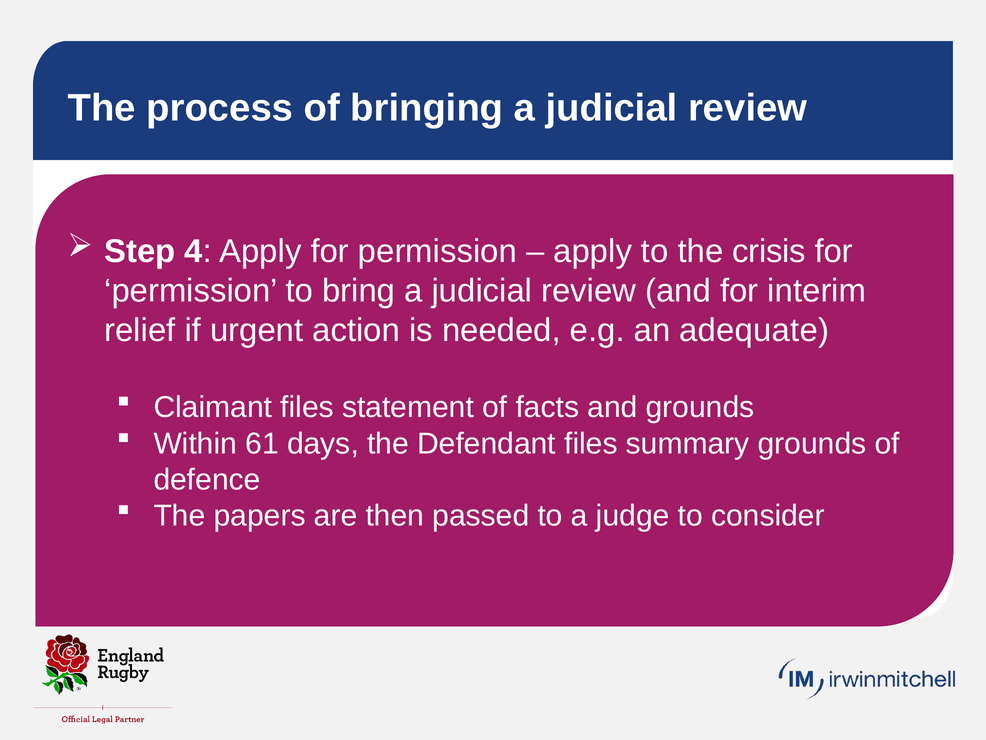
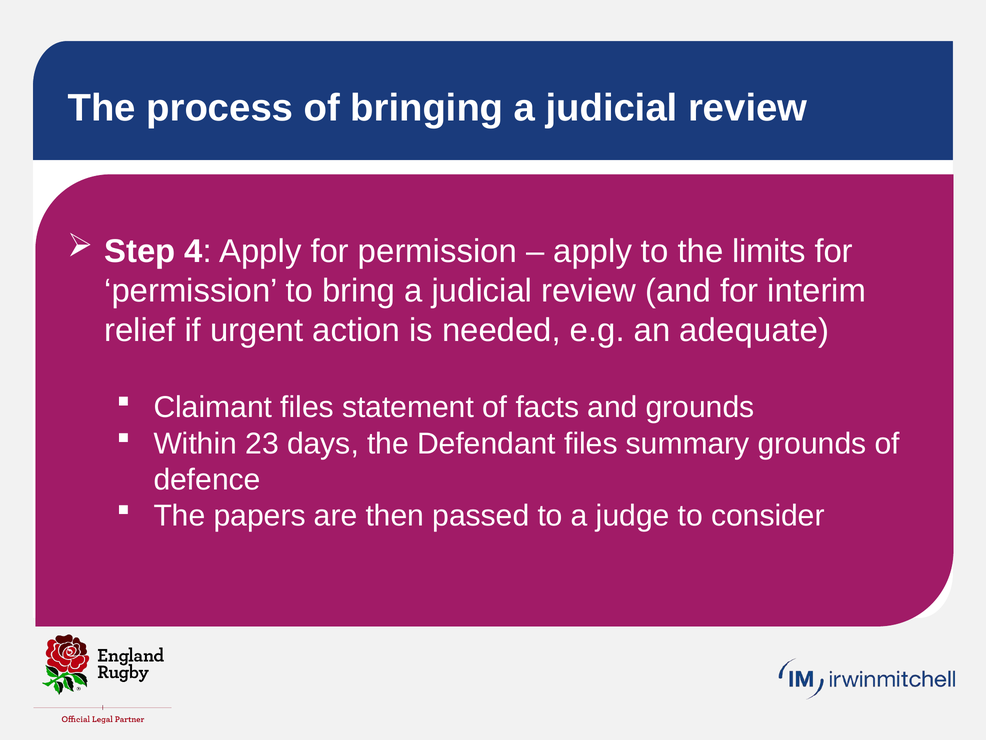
crisis: crisis -> limits
61: 61 -> 23
